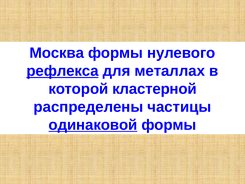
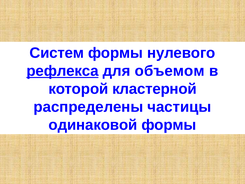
Москва: Москва -> Систем
металлах: металлах -> объемом
одинаковой underline: present -> none
